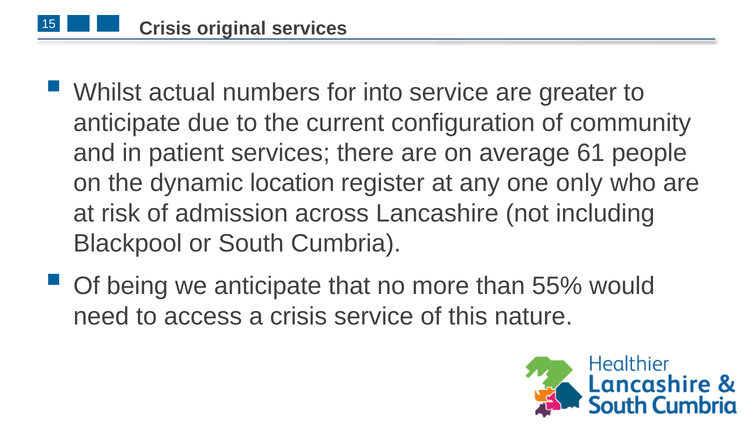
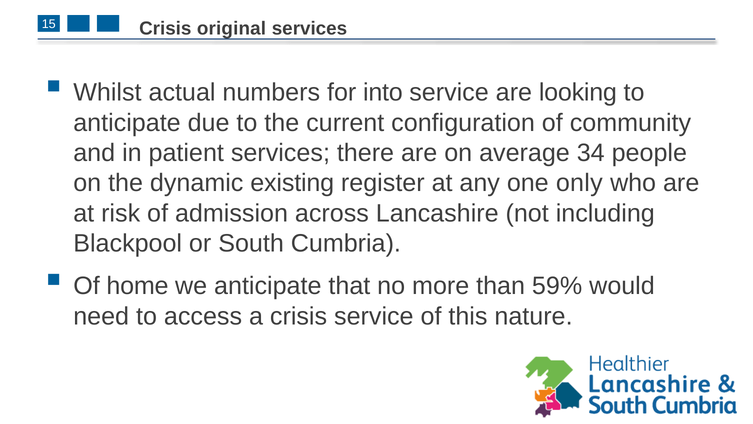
greater: greater -> looking
61: 61 -> 34
location: location -> existing
being: being -> home
55%: 55% -> 59%
